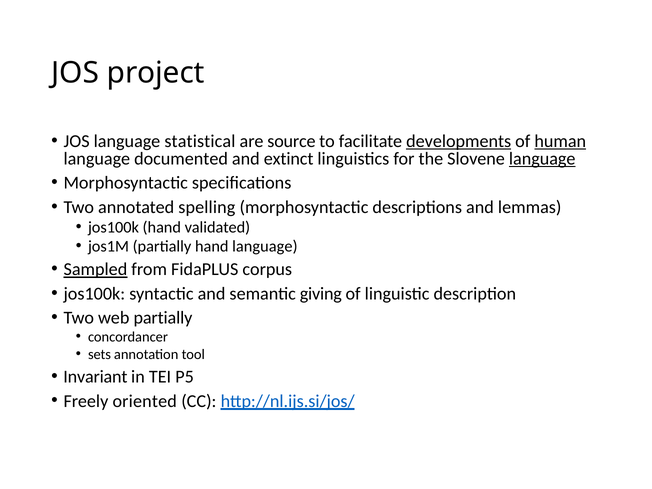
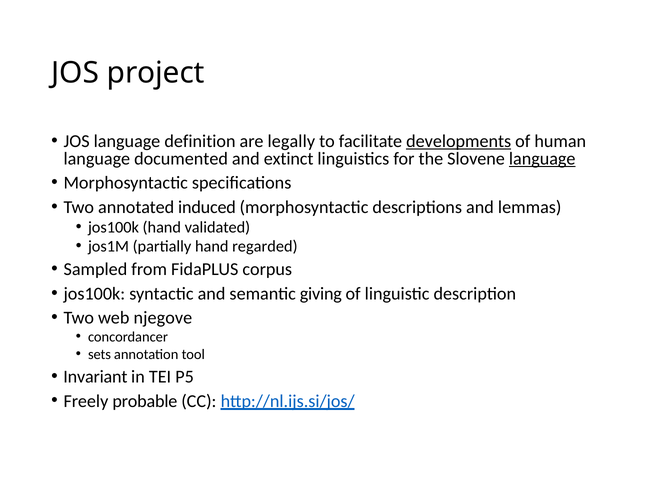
statistical: statistical -> definition
source: source -> legally
human underline: present -> none
spelling: spelling -> induced
hand language: language -> regarded
Sampled underline: present -> none
web partially: partially -> njegove
oriented: oriented -> probable
